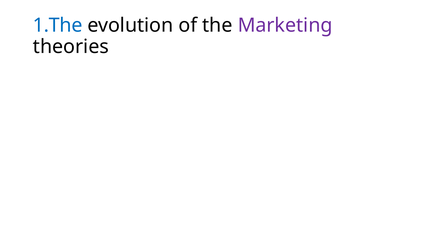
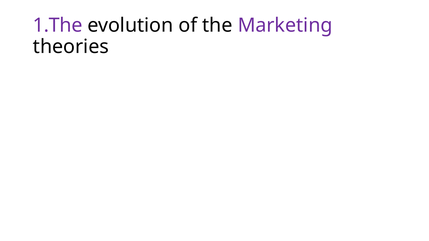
1.The colour: blue -> purple
